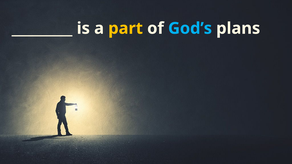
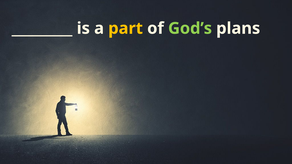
God’s colour: light blue -> light green
